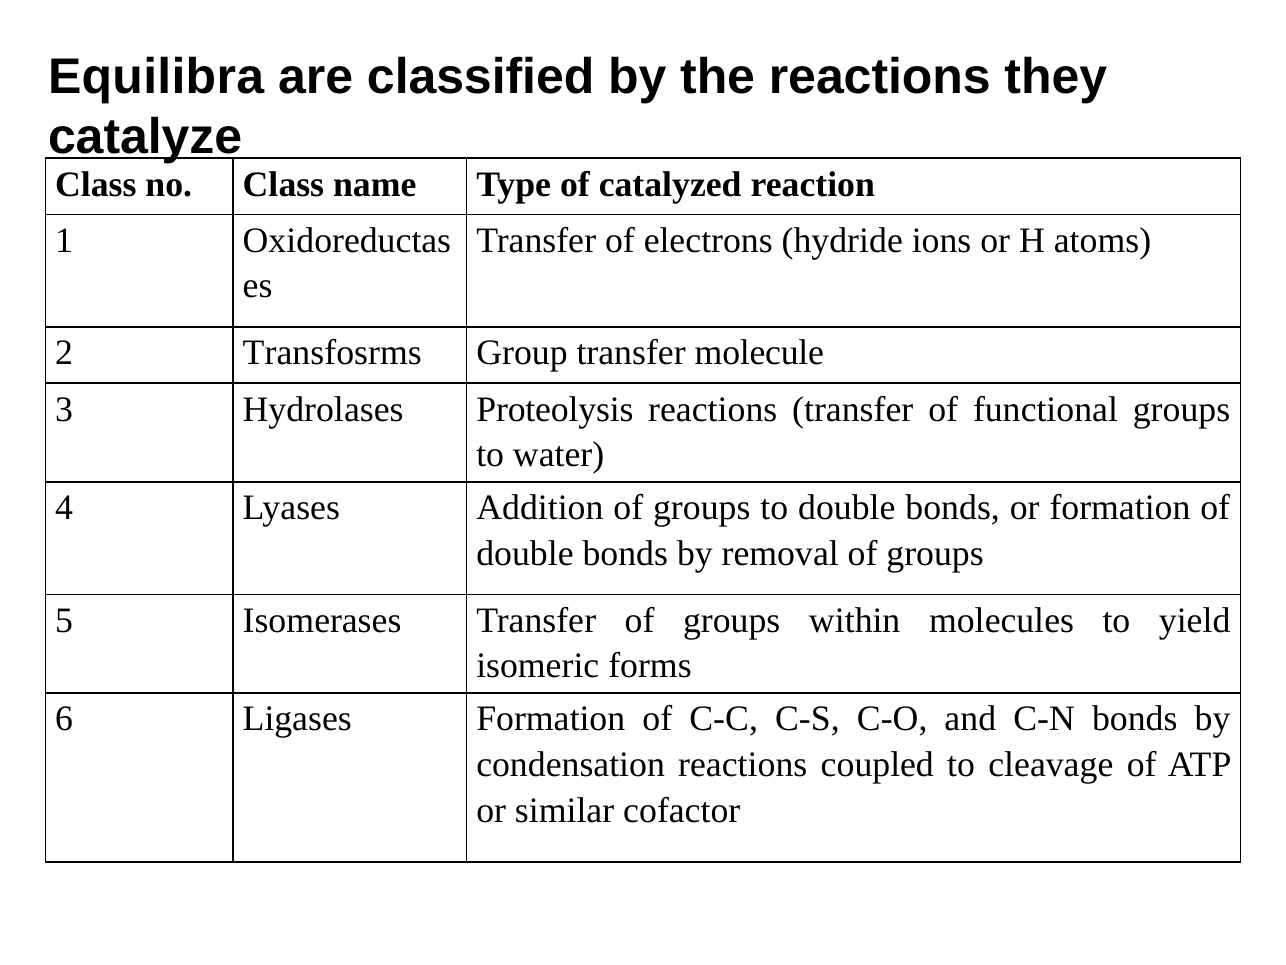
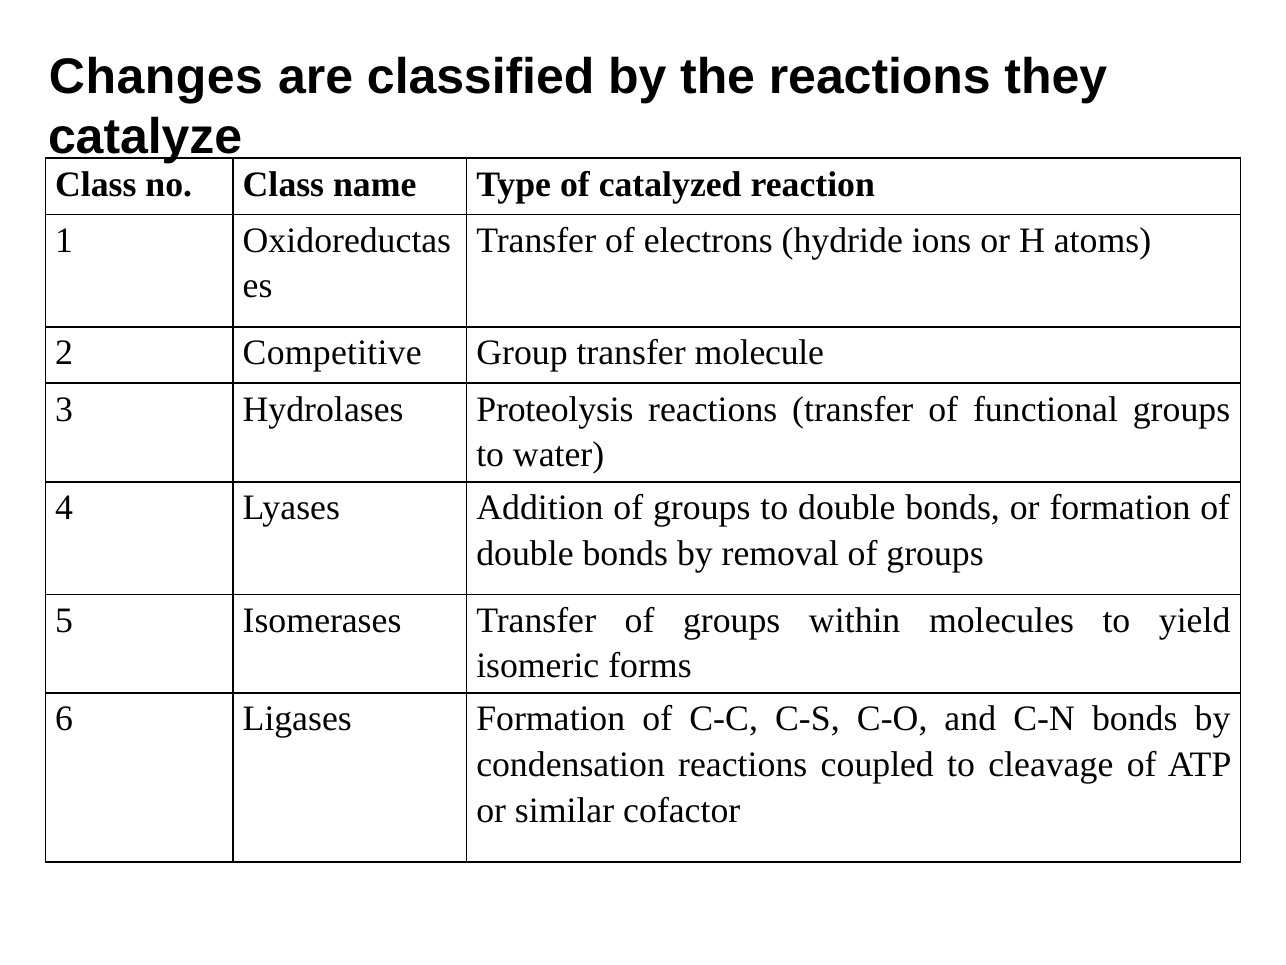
Equilibra: Equilibra -> Changes
Transfosrms: Transfosrms -> Competitive
